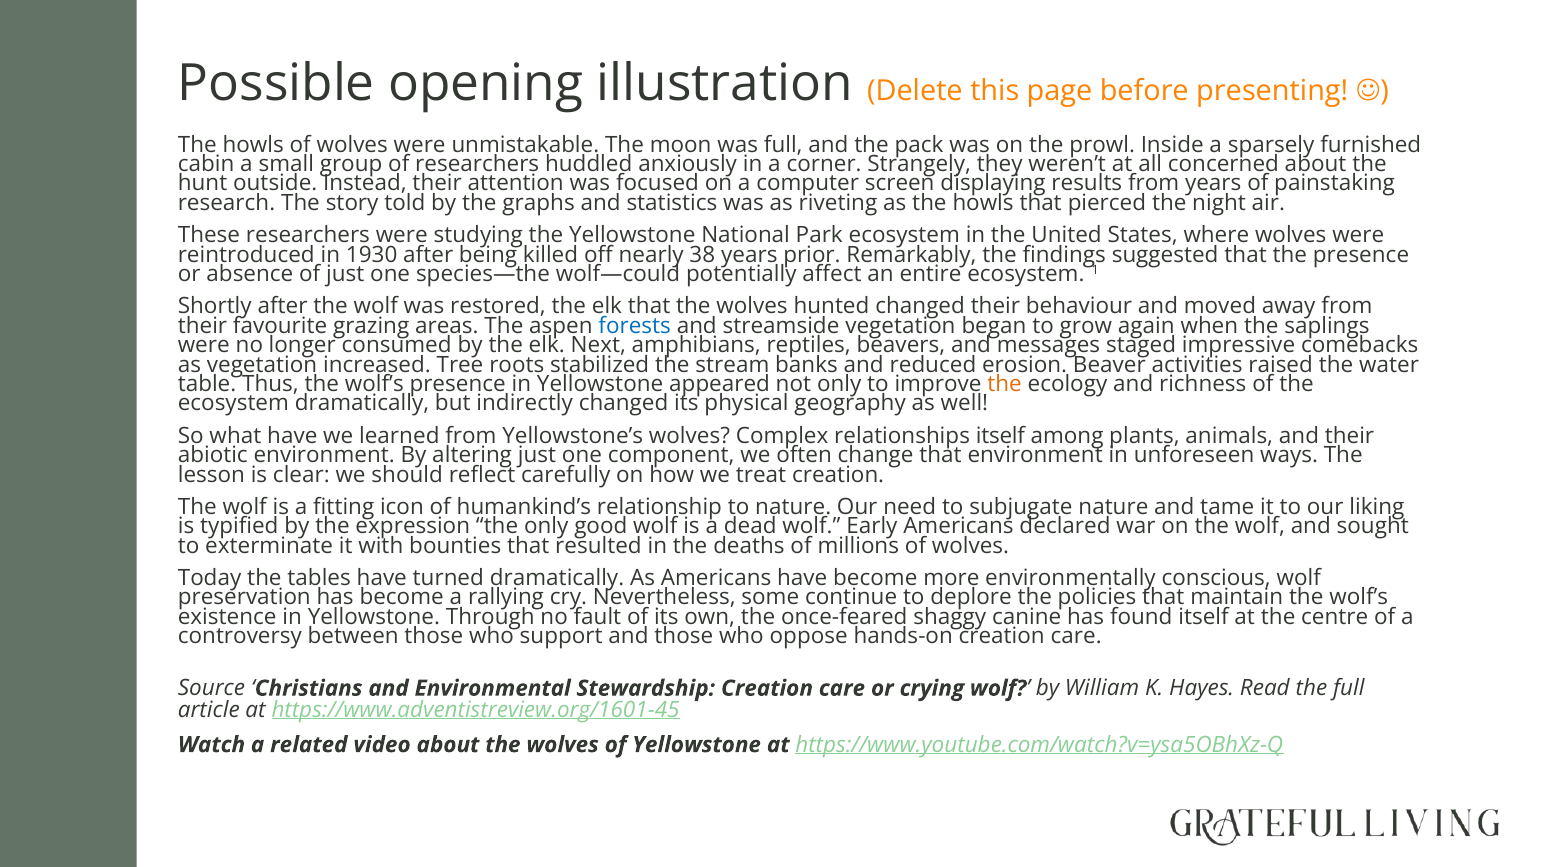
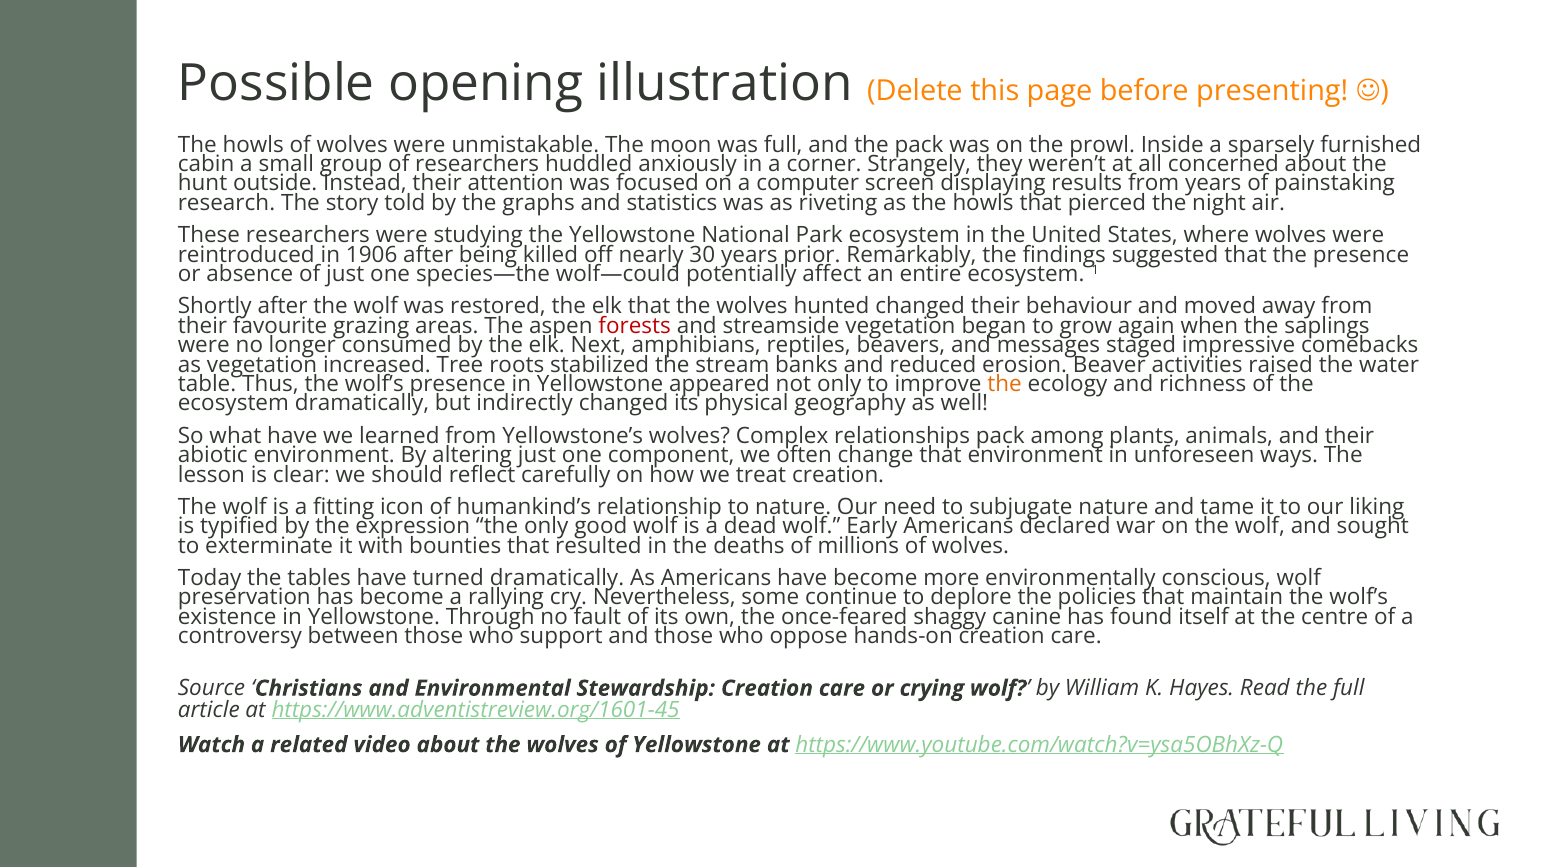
1930: 1930 -> 1906
38: 38 -> 30
forests colour: blue -> red
relationships itself: itself -> pack
